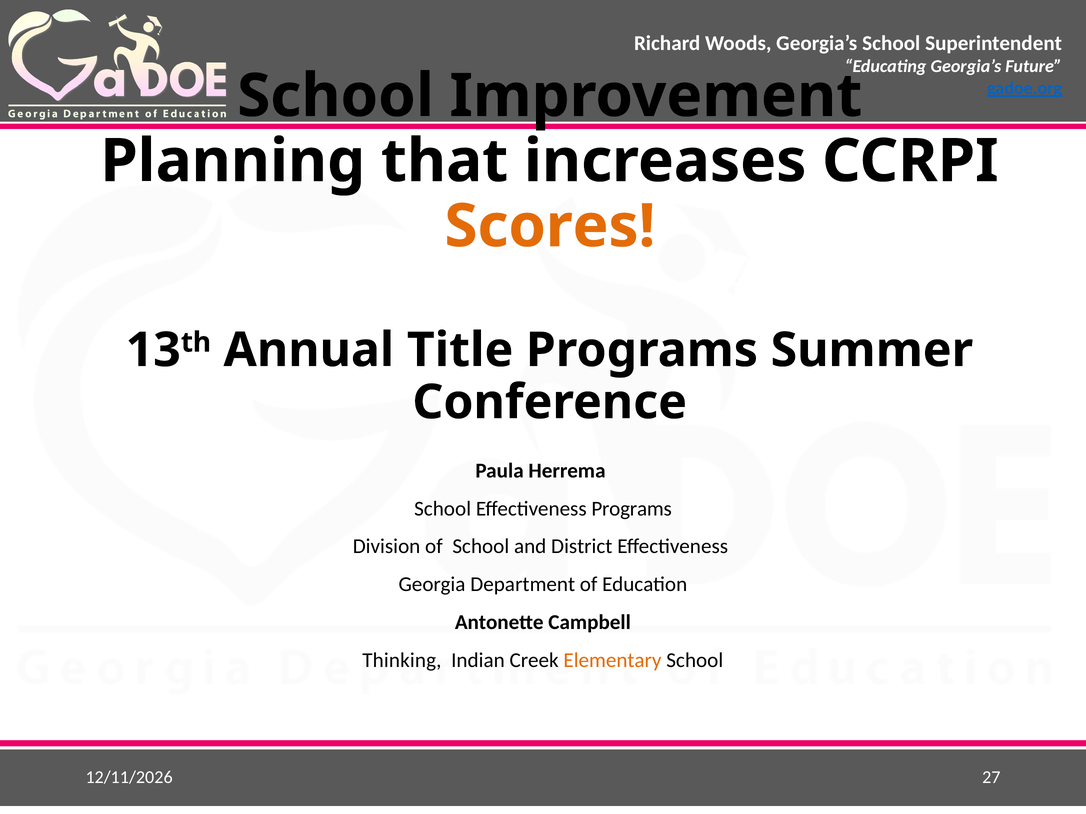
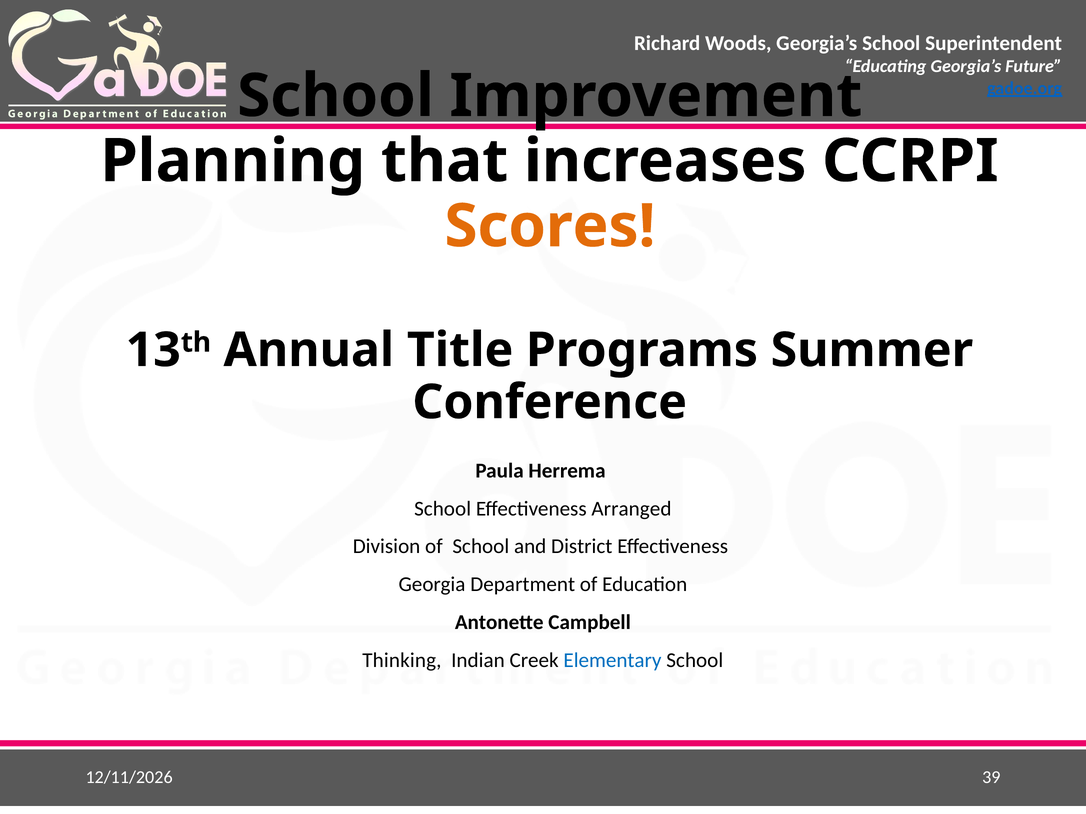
Effectiveness Programs: Programs -> Arranged
Elementary colour: orange -> blue
27: 27 -> 39
